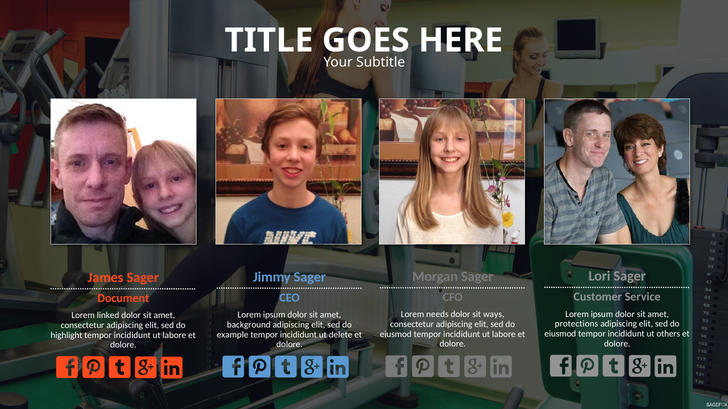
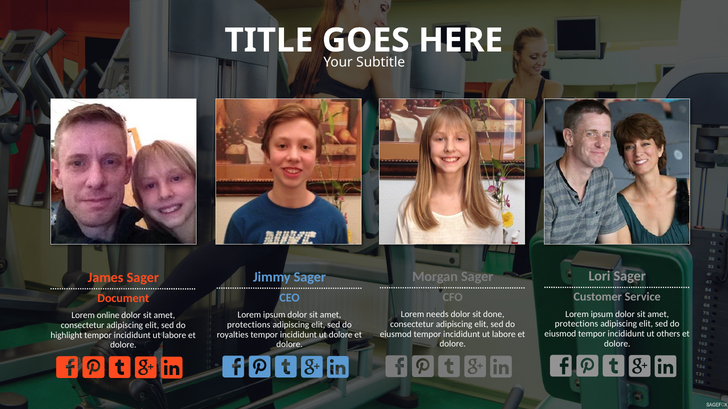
ways: ways -> done
linked: linked -> online
background at (249, 325): background -> protections
example: example -> royalties
ut delete: delete -> dolore
